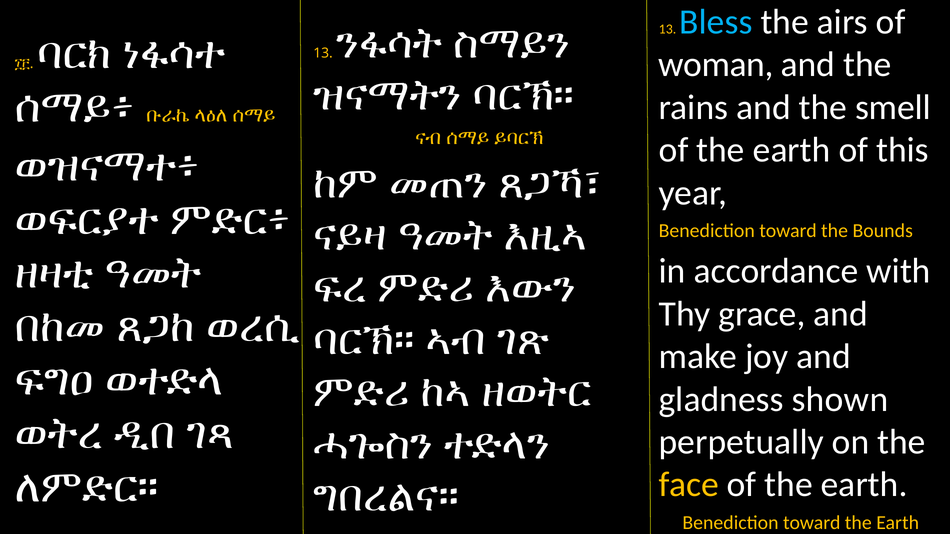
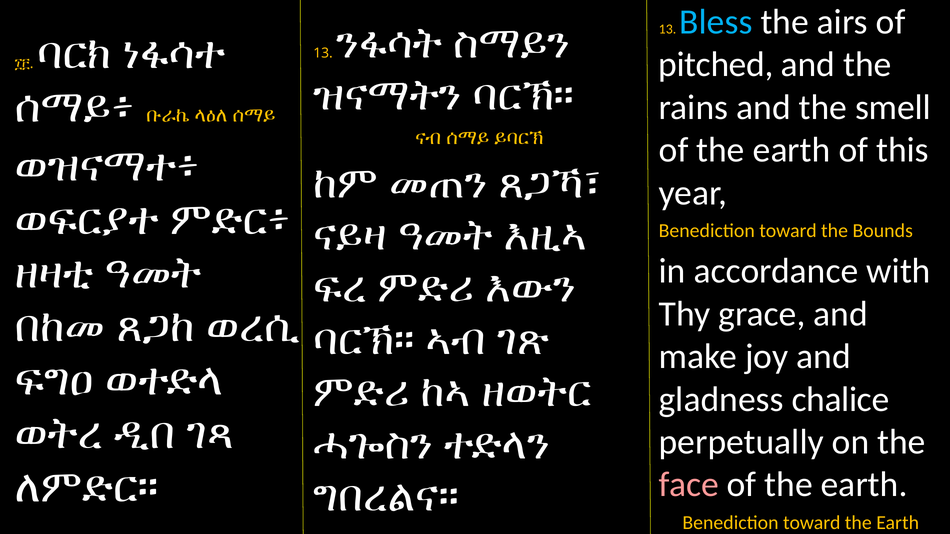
woman: woman -> pitched
shown: shown -> chalice
face colour: yellow -> pink
